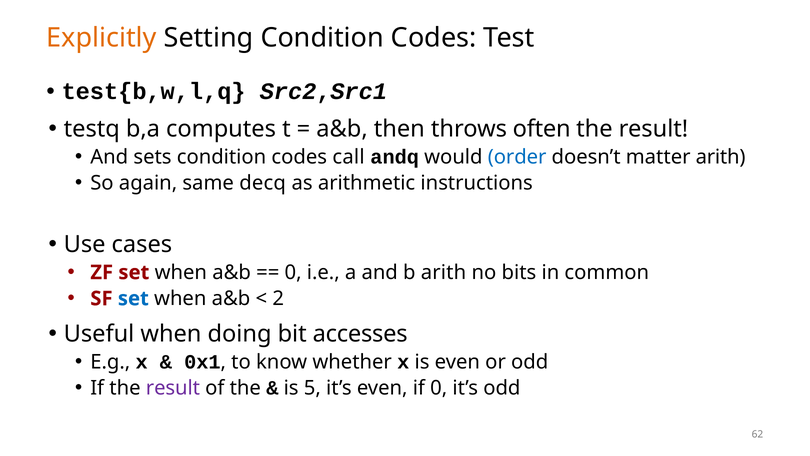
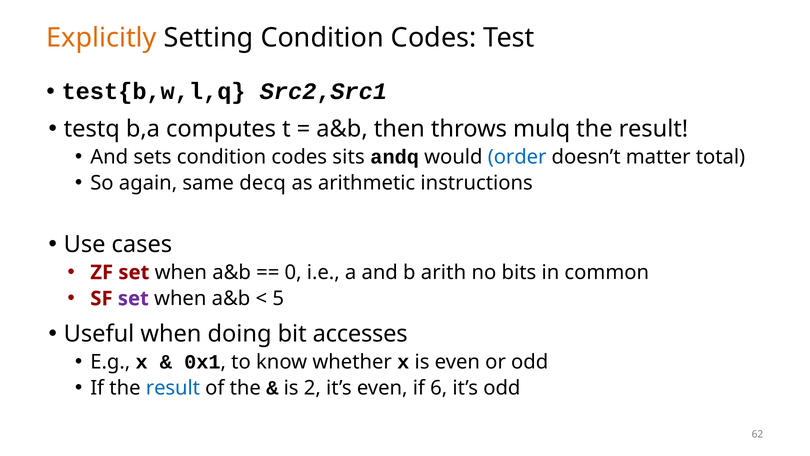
often: often -> mulq
call: call -> sits
matter arith: arith -> total
set at (133, 298) colour: blue -> purple
2: 2 -> 5
result at (173, 388) colour: purple -> blue
5: 5 -> 2
if 0: 0 -> 6
